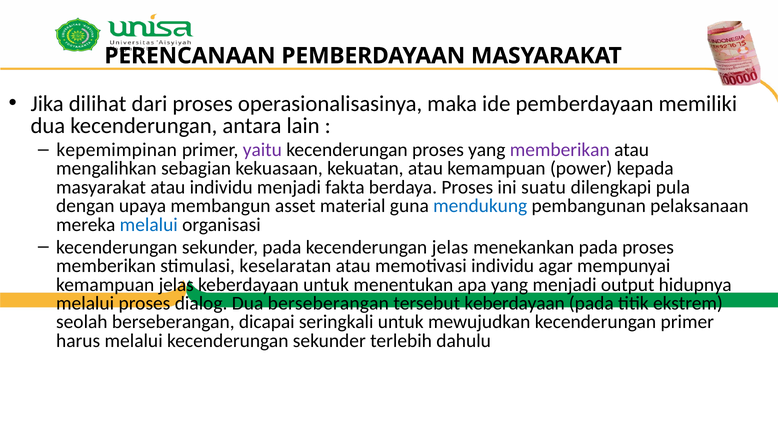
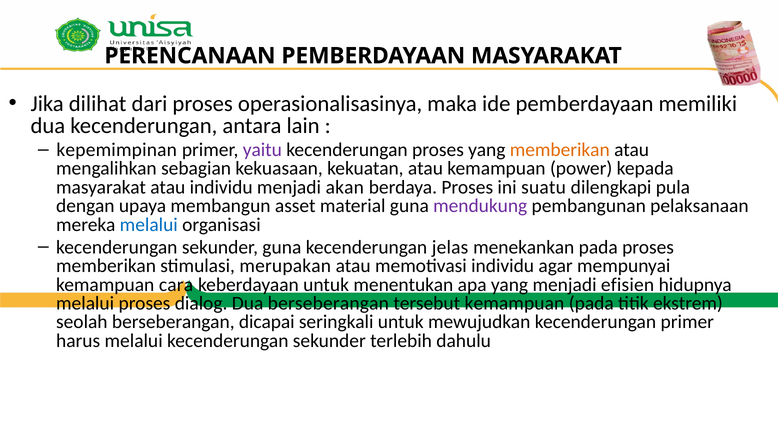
memberikan at (560, 150) colour: purple -> orange
fakta: fakta -> akan
mendukung colour: blue -> purple
sekunder pada: pada -> guna
keselaratan: keselaratan -> merupakan
kemampuan jelas: jelas -> cara
output: output -> efisien
tersebut keberdayaan: keberdayaan -> kemampuan
